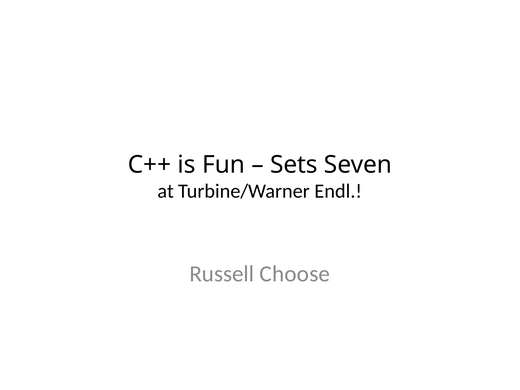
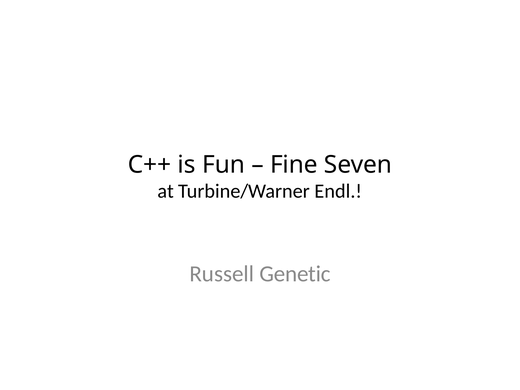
Sets: Sets -> Fine
Choose: Choose -> Genetic
